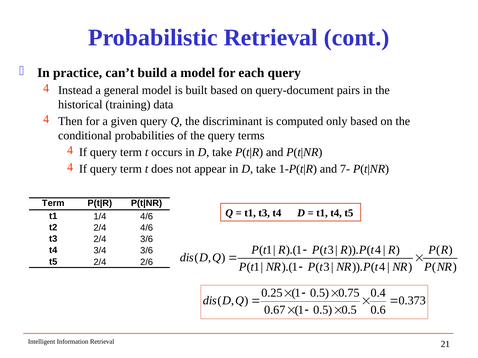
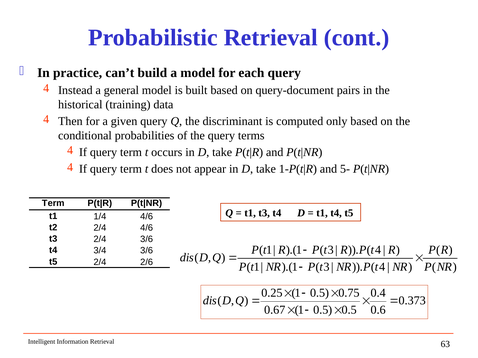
7-: 7- -> 5-
21: 21 -> 63
